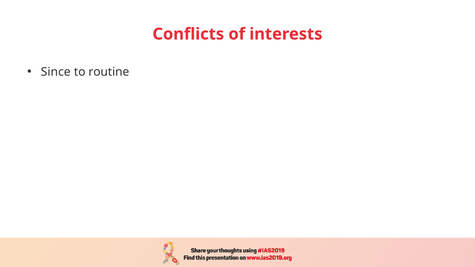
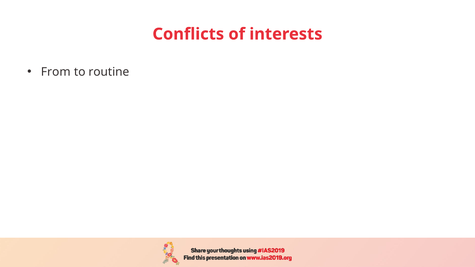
Since: Since -> From
